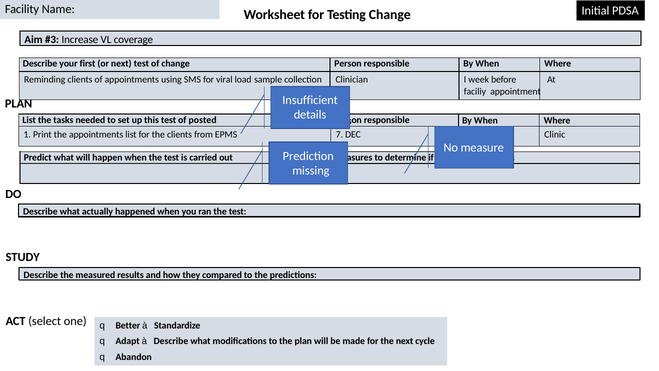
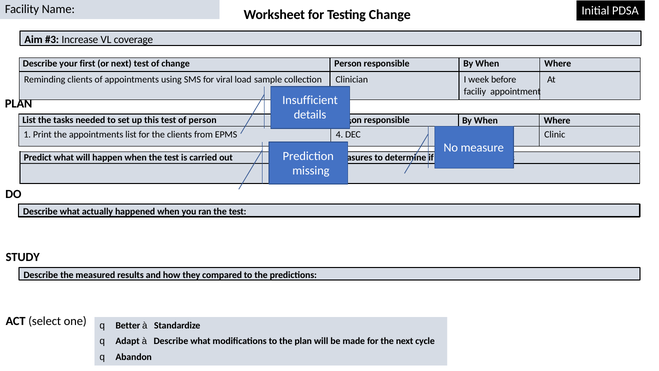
of posted: posted -> person
7: 7 -> 4
